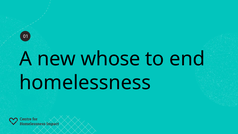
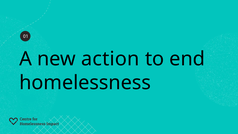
whose: whose -> action
